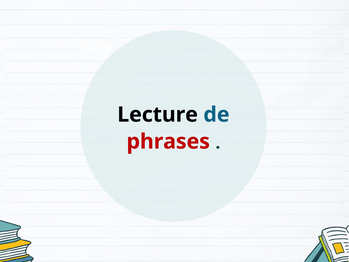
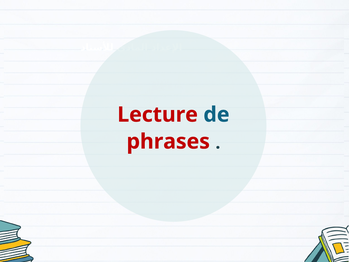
Lecture colour: black -> red
